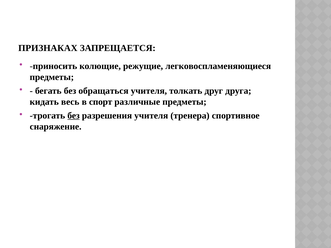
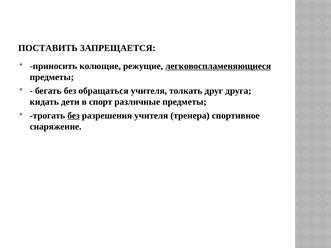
ПРИЗНАКАХ: ПРИЗНАКАХ -> ПОСТАВИТЬ
легковоспламеняющиеся underline: none -> present
весь: весь -> дети
